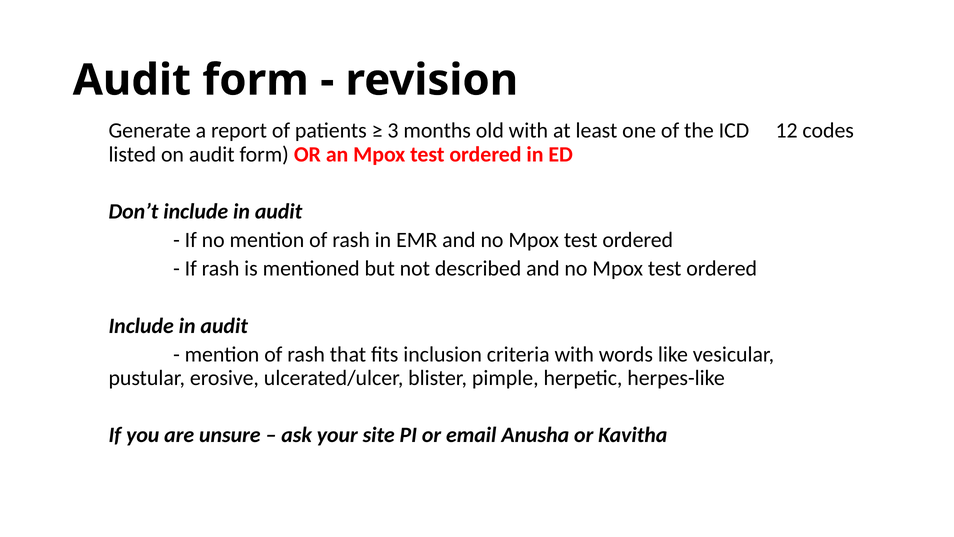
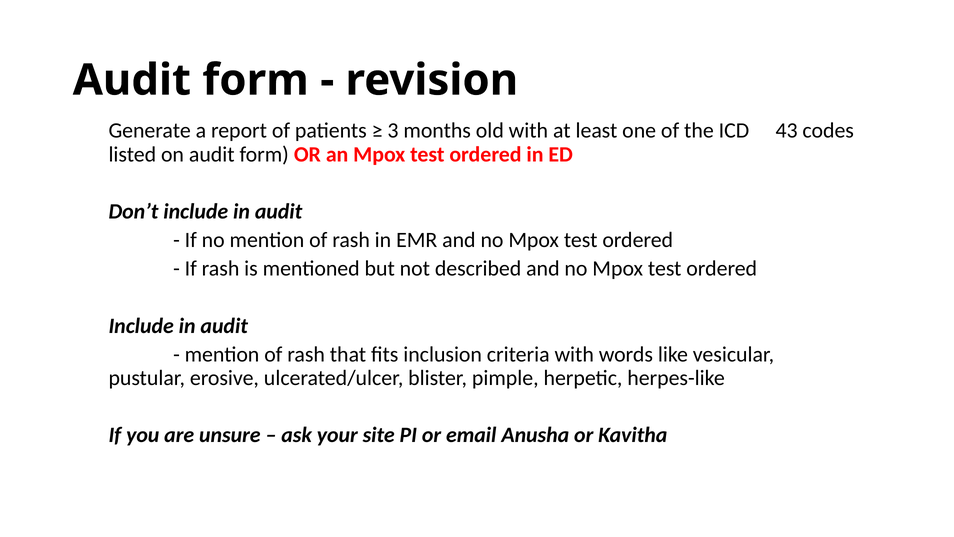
12: 12 -> 43
